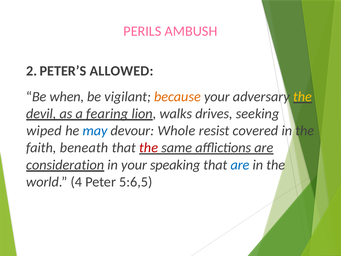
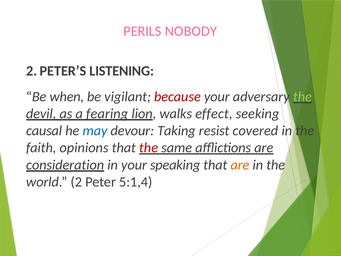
AMBUSH: AMBUSH -> NOBODY
ALLOWED: ALLOWED -> LISTENING
because colour: orange -> red
the at (303, 96) colour: yellow -> light green
drives: drives -> effect
wiped: wiped -> causal
Whole: Whole -> Taking
beneath: beneath -> opinions
are at (240, 165) colour: blue -> orange
4: 4 -> 2
5:6,5: 5:6,5 -> 5:1,4
